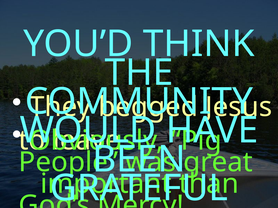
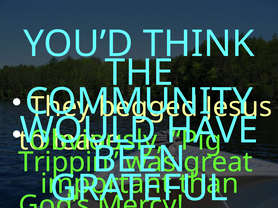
People: People -> Trippin
